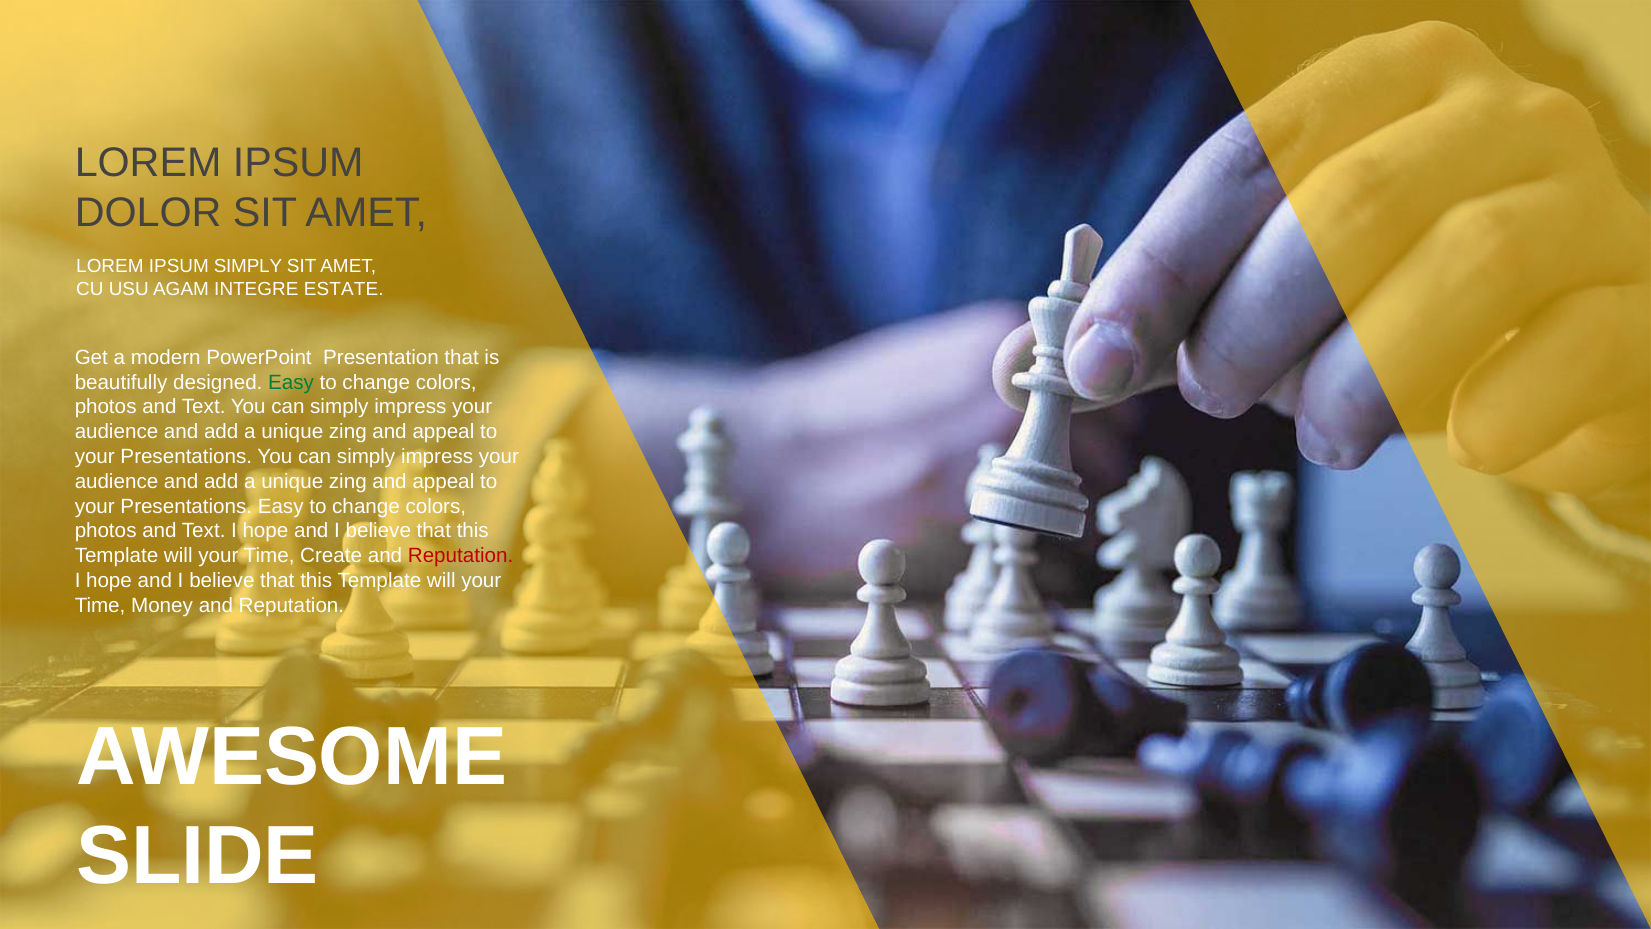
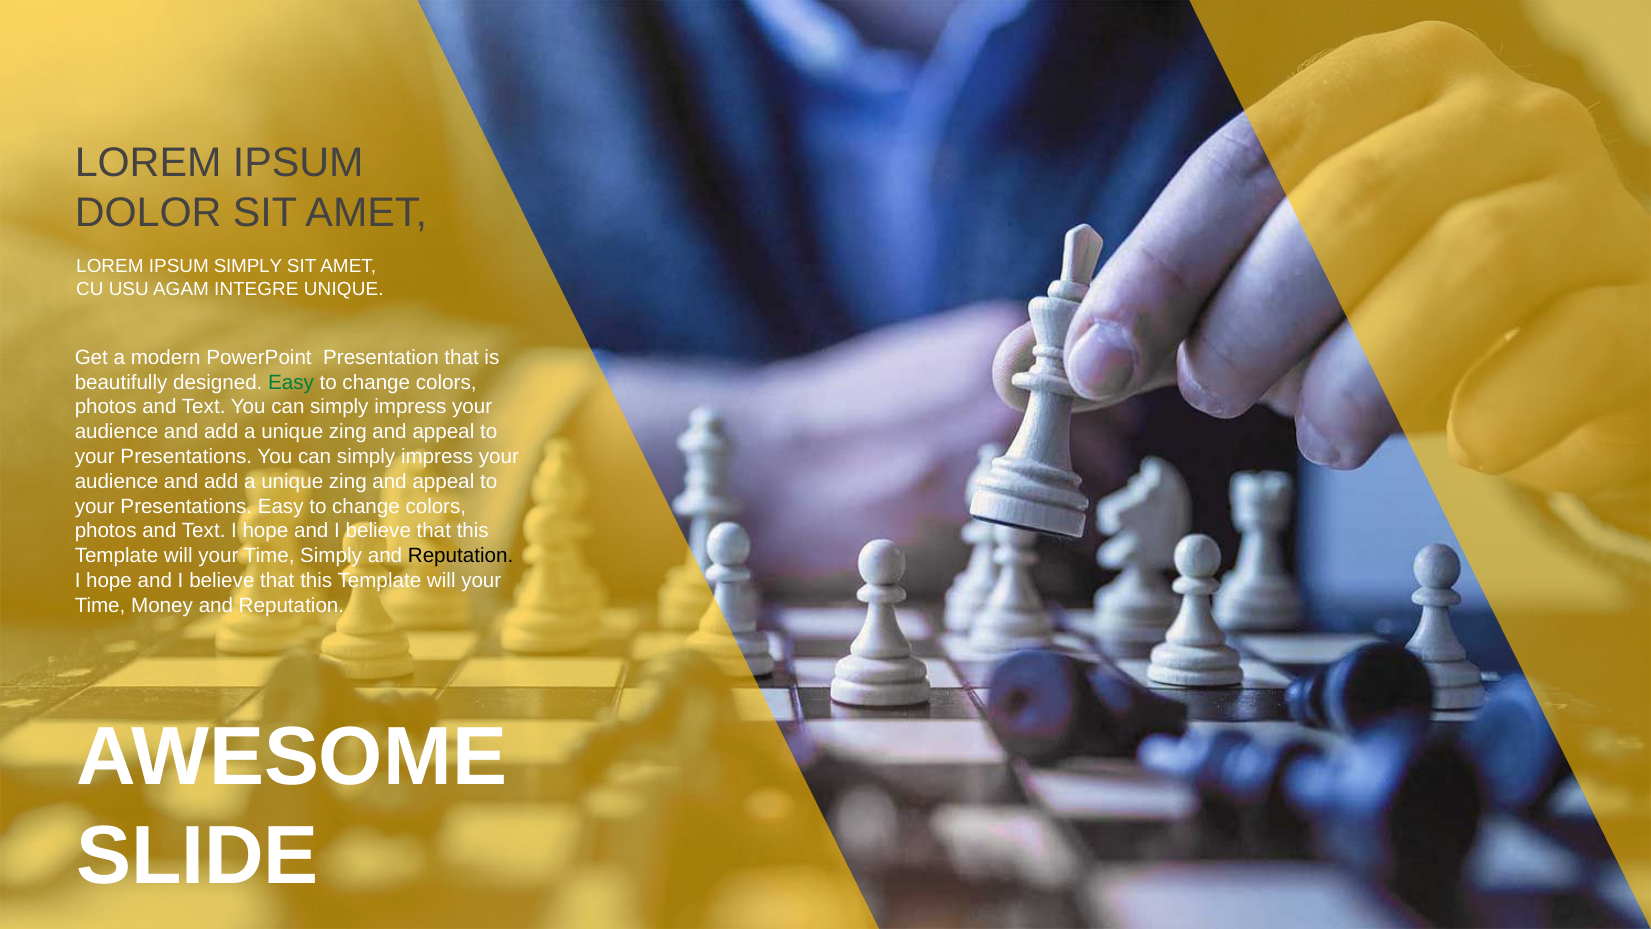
INTEGRE ESTATE: ESTATE -> UNIQUE
Time Create: Create -> Simply
Reputation at (461, 556) colour: red -> black
